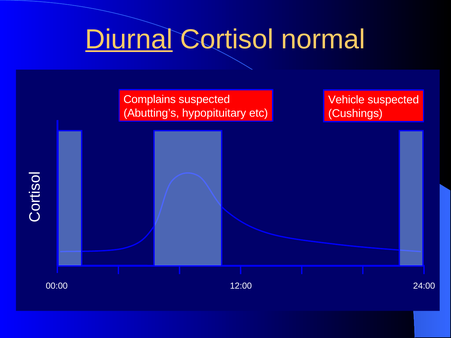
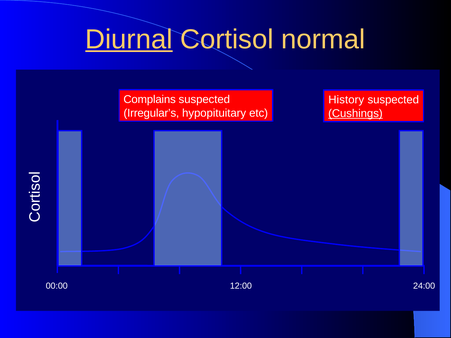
Vehicle: Vehicle -> History
Abutting’s: Abutting’s -> Irregular’s
Cushings underline: none -> present
